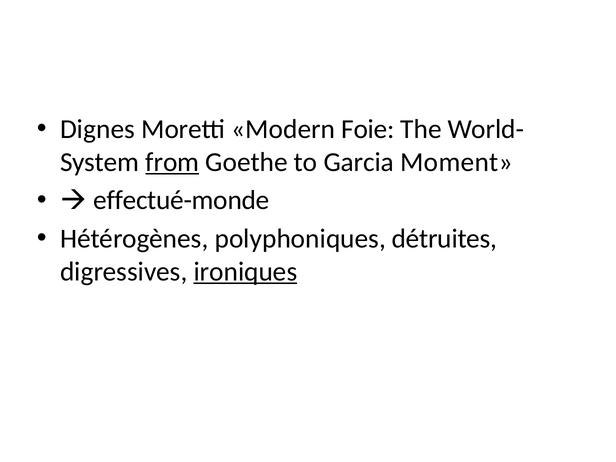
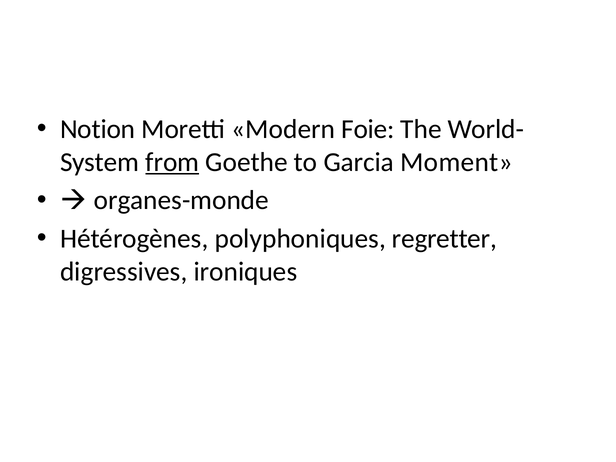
Dignes: Dignes -> Notion
effectué-monde: effectué-monde -> organes-monde
détruites: détruites -> regretter
ironiques underline: present -> none
